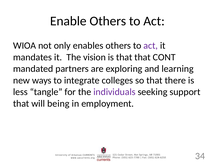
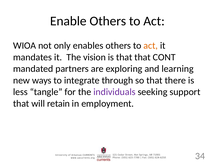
act at (151, 46) colour: purple -> orange
colleges: colleges -> through
being: being -> retain
